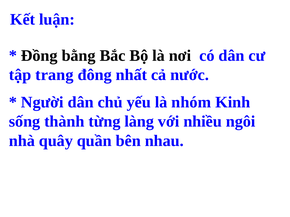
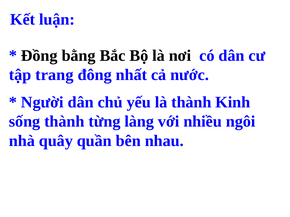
là nhóm: nhóm -> thành
